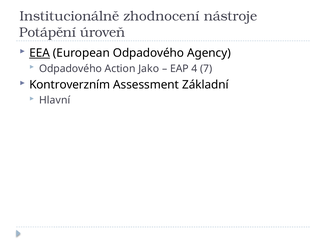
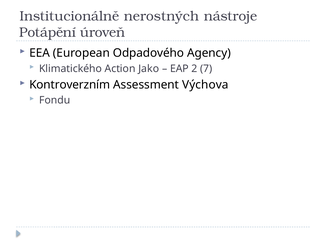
zhodnocení: zhodnocení -> nerostných
EEA underline: present -> none
Odpadového at (71, 68): Odpadového -> Klimatického
4: 4 -> 2
Základní: Základní -> Výchova
Hlavní: Hlavní -> Fondu
